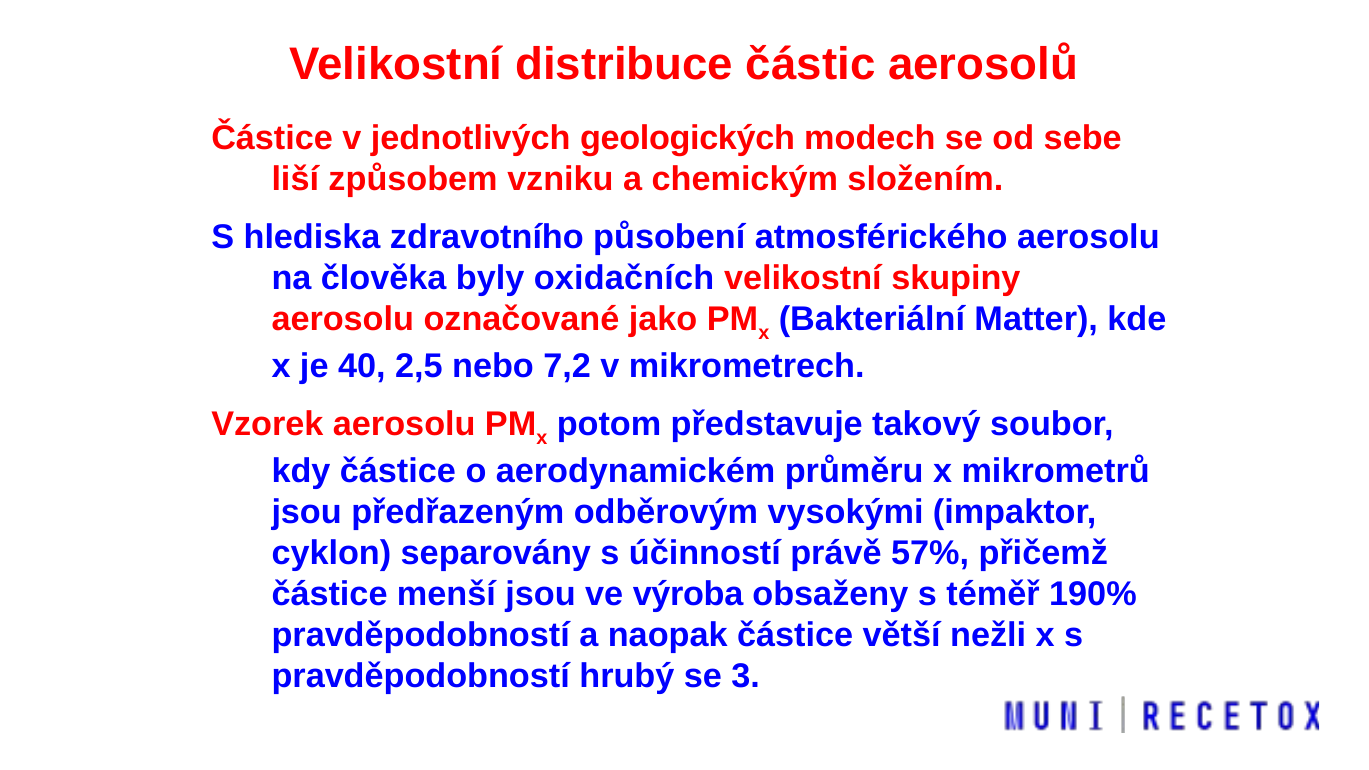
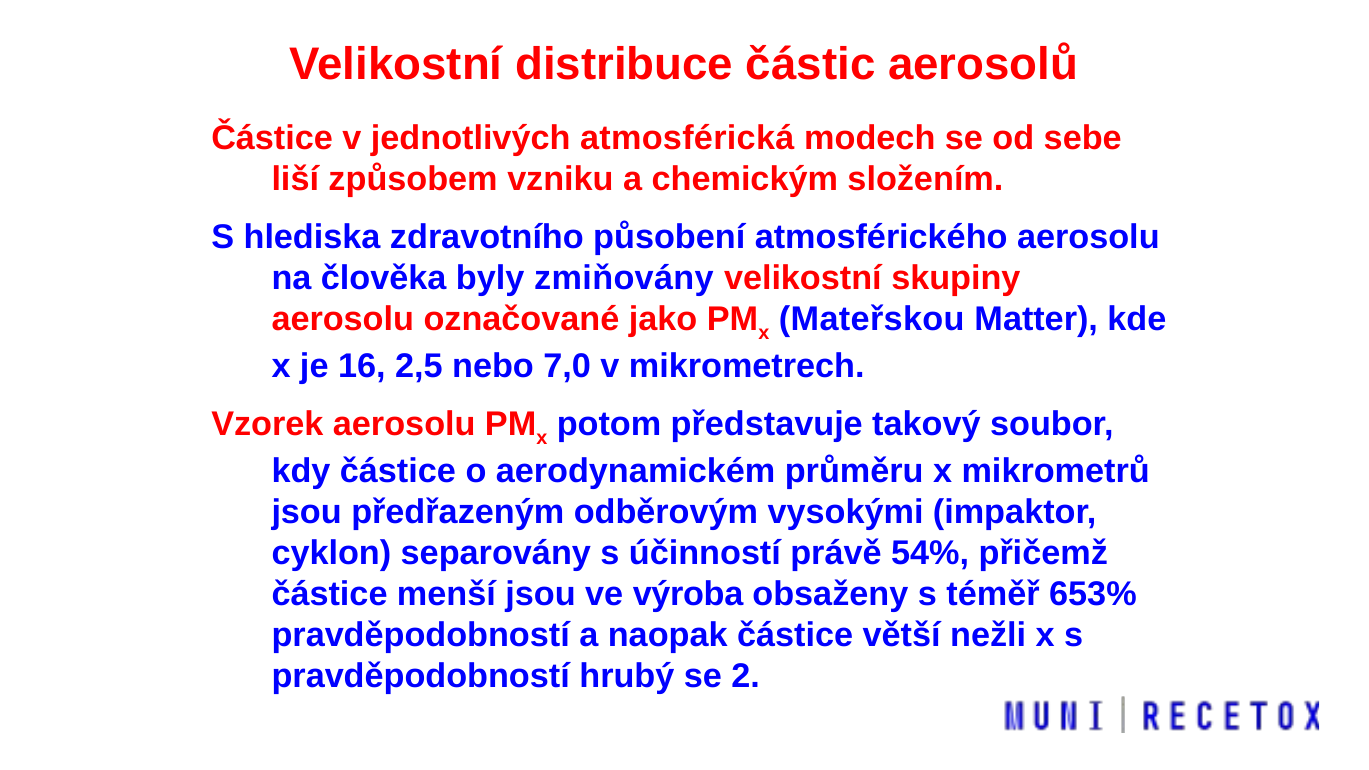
geologických: geologických -> atmosférická
oxidačních: oxidačních -> zmiňovány
Bakteriální: Bakteriální -> Mateřskou
40: 40 -> 16
7,2: 7,2 -> 7,0
57%: 57% -> 54%
190%: 190% -> 653%
3: 3 -> 2
